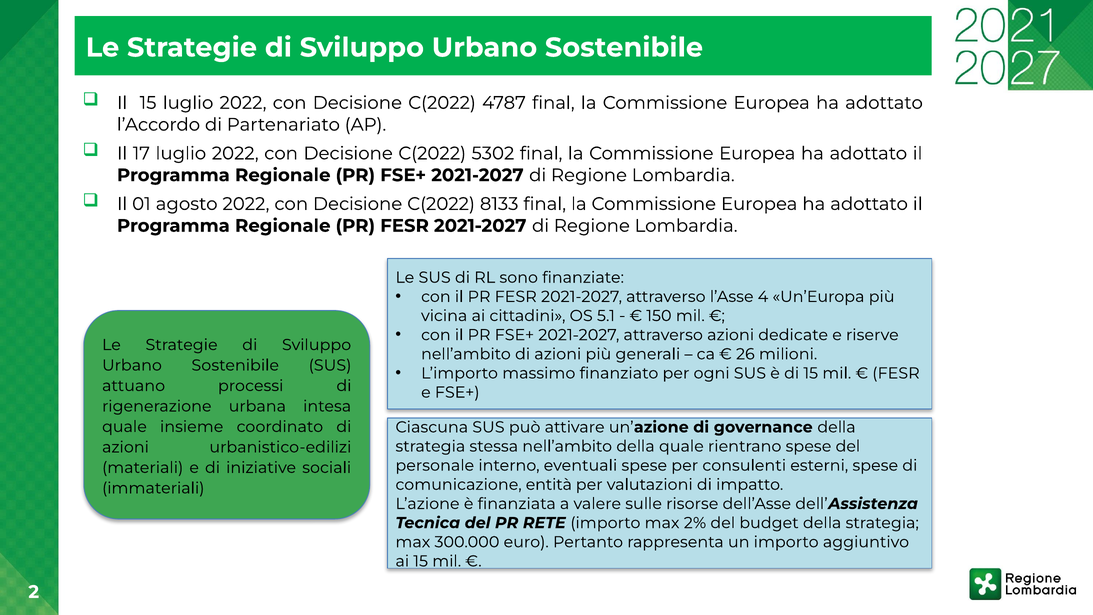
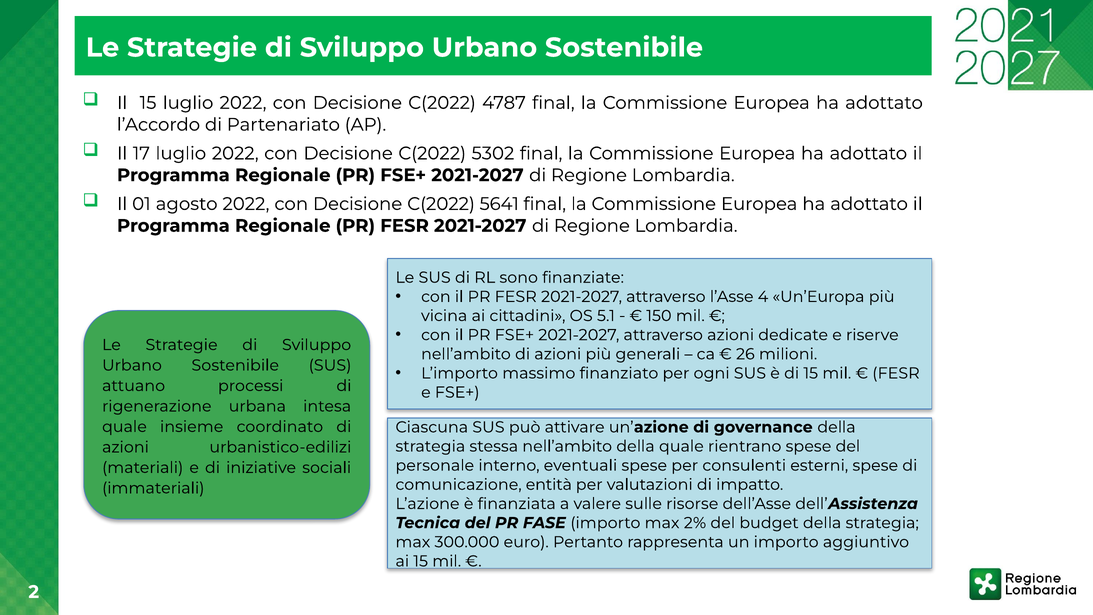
8133: 8133 -> 5641
RETE: RETE -> FASE
